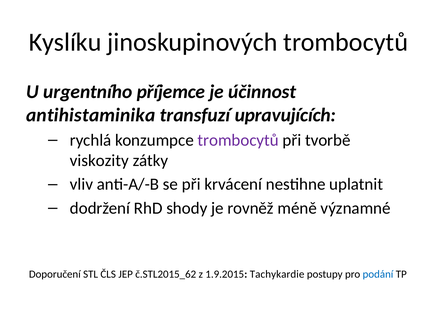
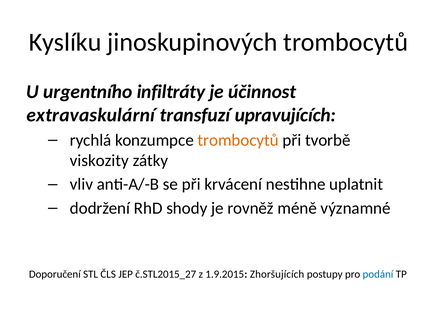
příjemce: příjemce -> infiltráty
antihistaminika: antihistaminika -> extravaskulární
trombocytů at (238, 140) colour: purple -> orange
č.STL2015_62: č.STL2015_62 -> č.STL2015_27
Tachykardie: Tachykardie -> Zhoršujících
